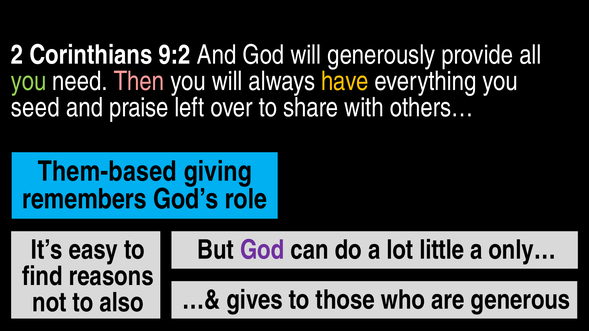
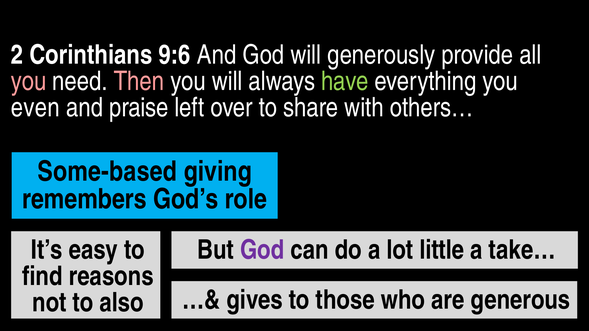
9:2: 9:2 -> 9:6
you at (29, 81) colour: light green -> pink
have colour: yellow -> light green
seed: seed -> even
Them-based: Them-based -> Some-based
only…: only… -> take…
